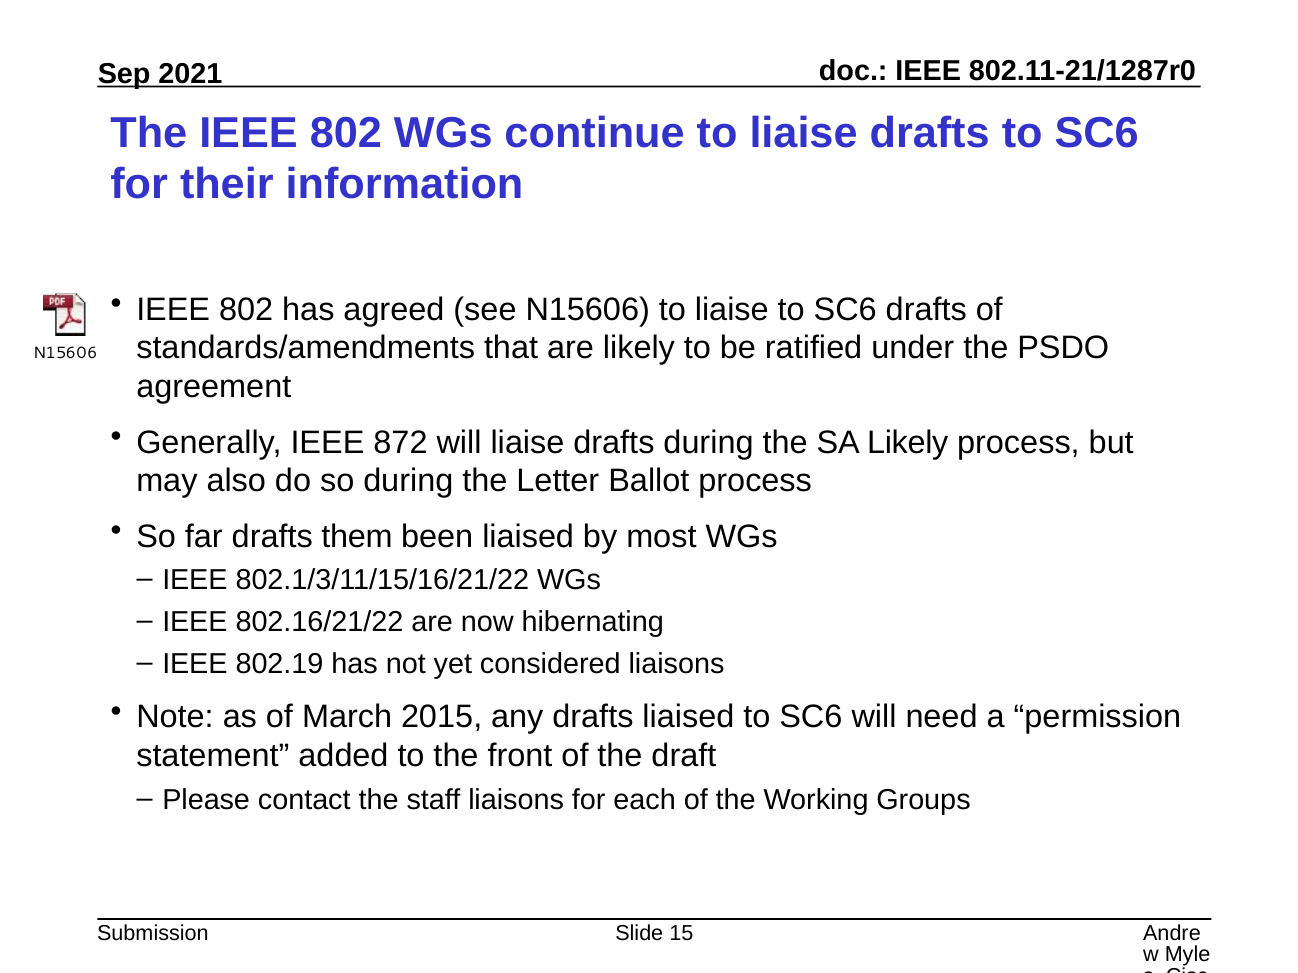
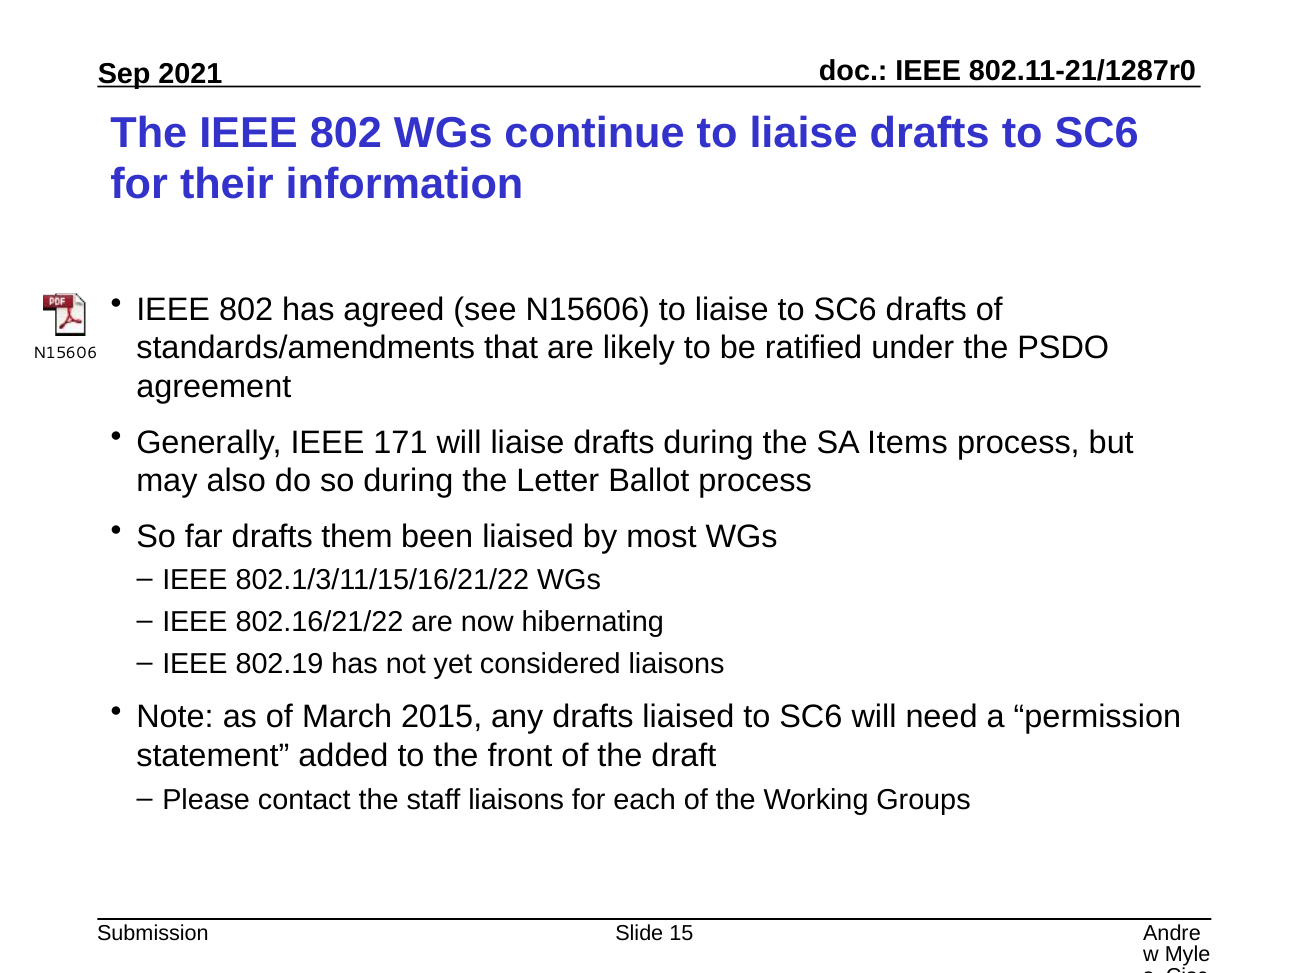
872: 872 -> 171
SA Likely: Likely -> Items
